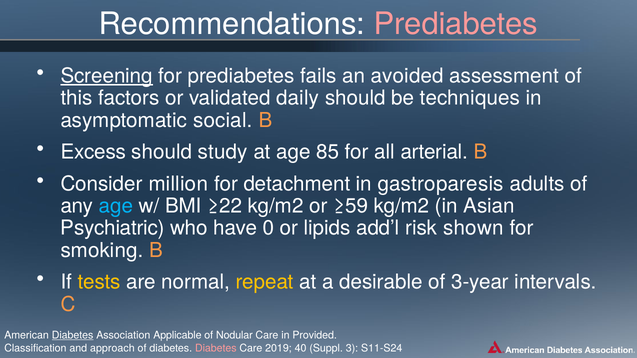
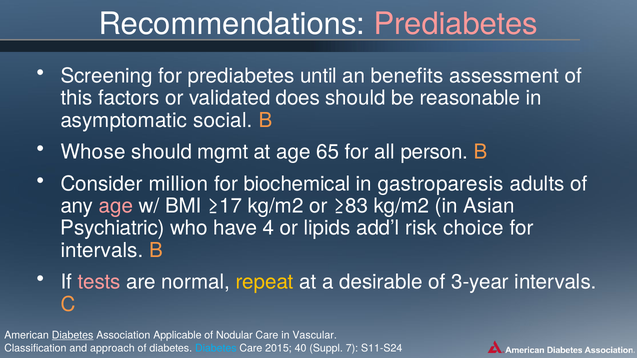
Screening underline: present -> none
fails: fails -> until
avoided: avoided -> benefits
daily: daily -> does
techniques: techniques -> reasonable
Excess: Excess -> Whose
study: study -> mgmt
85: 85 -> 65
arterial: arterial -> person
detachment: detachment -> biochemical
age at (116, 206) colour: light blue -> pink
≥22: ≥22 -> ≥17
≥59: ≥59 -> ≥83
0: 0 -> 4
shown: shown -> choice
smoking at (102, 251): smoking -> intervals
tests colour: yellow -> pink
Provided: Provided -> Vascular
Diabetes at (216, 348) colour: pink -> light blue
2019: 2019 -> 2015
3: 3 -> 7
